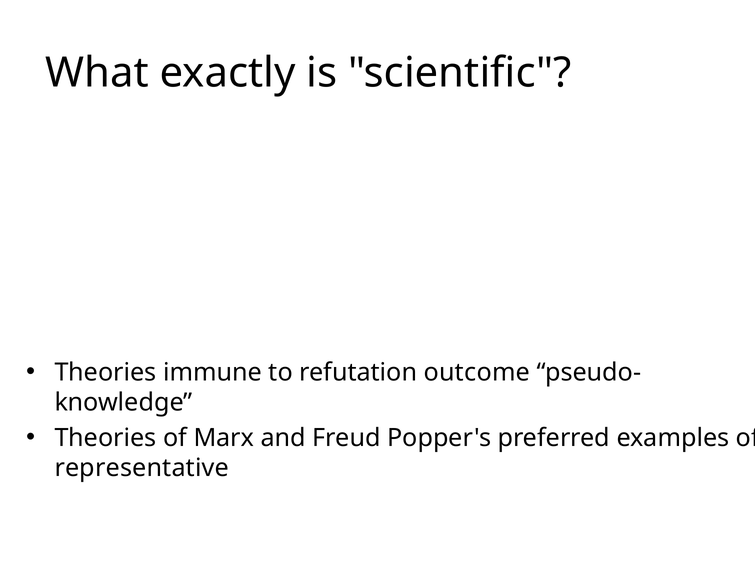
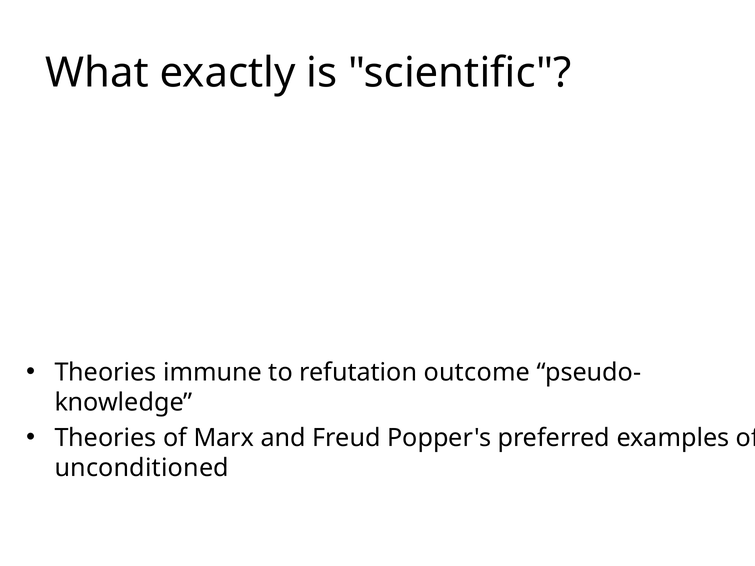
representative: representative -> unconditioned
